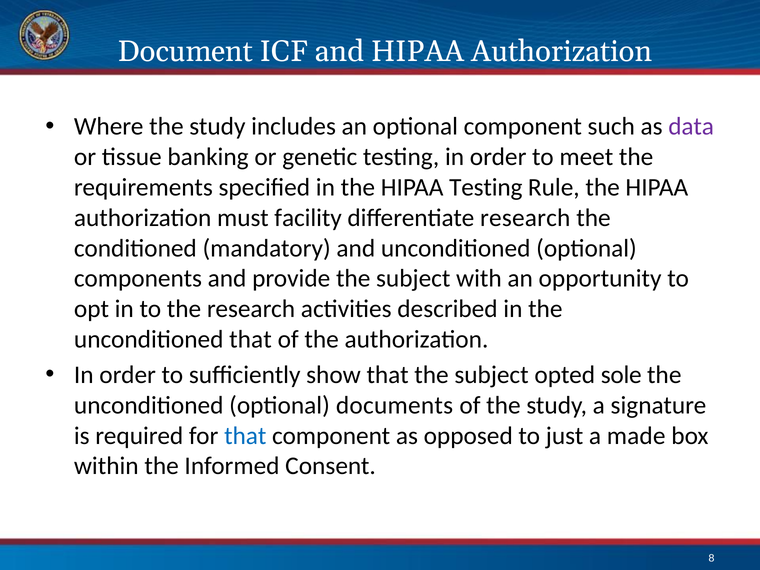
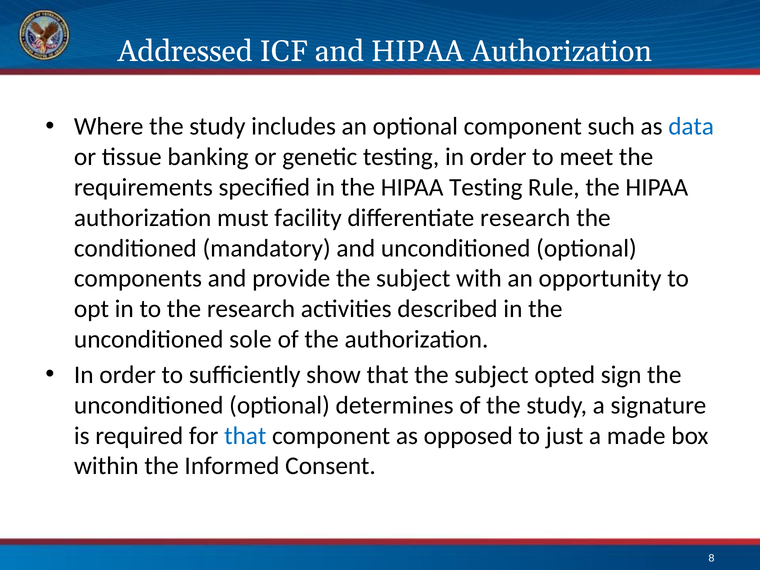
Document: Document -> Addressed
data colour: purple -> blue
unconditioned that: that -> sole
sole: sole -> sign
documents: documents -> determines
